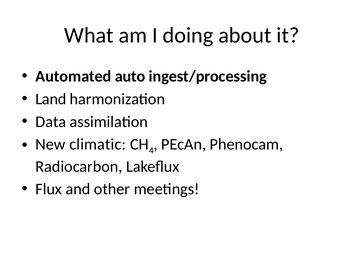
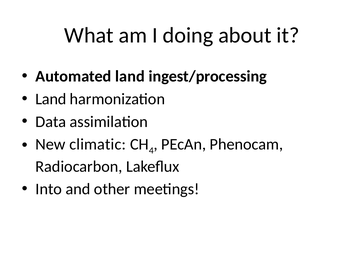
Automated auto: auto -> land
Flux: Flux -> Into
